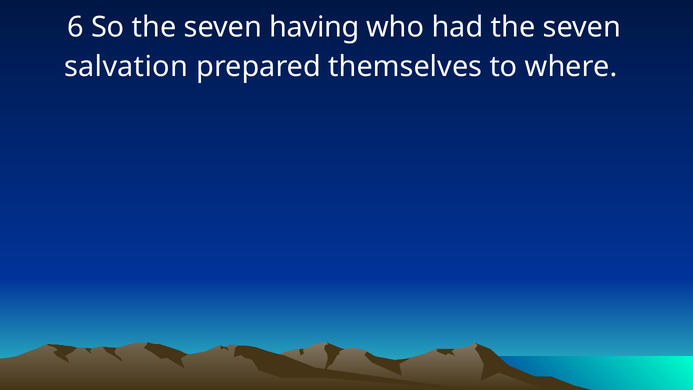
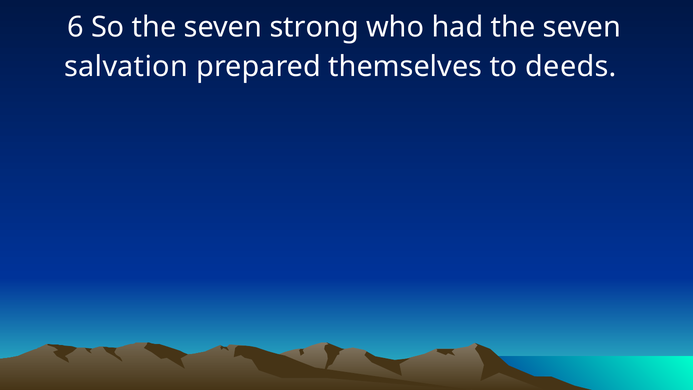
having: having -> strong
where: where -> deeds
